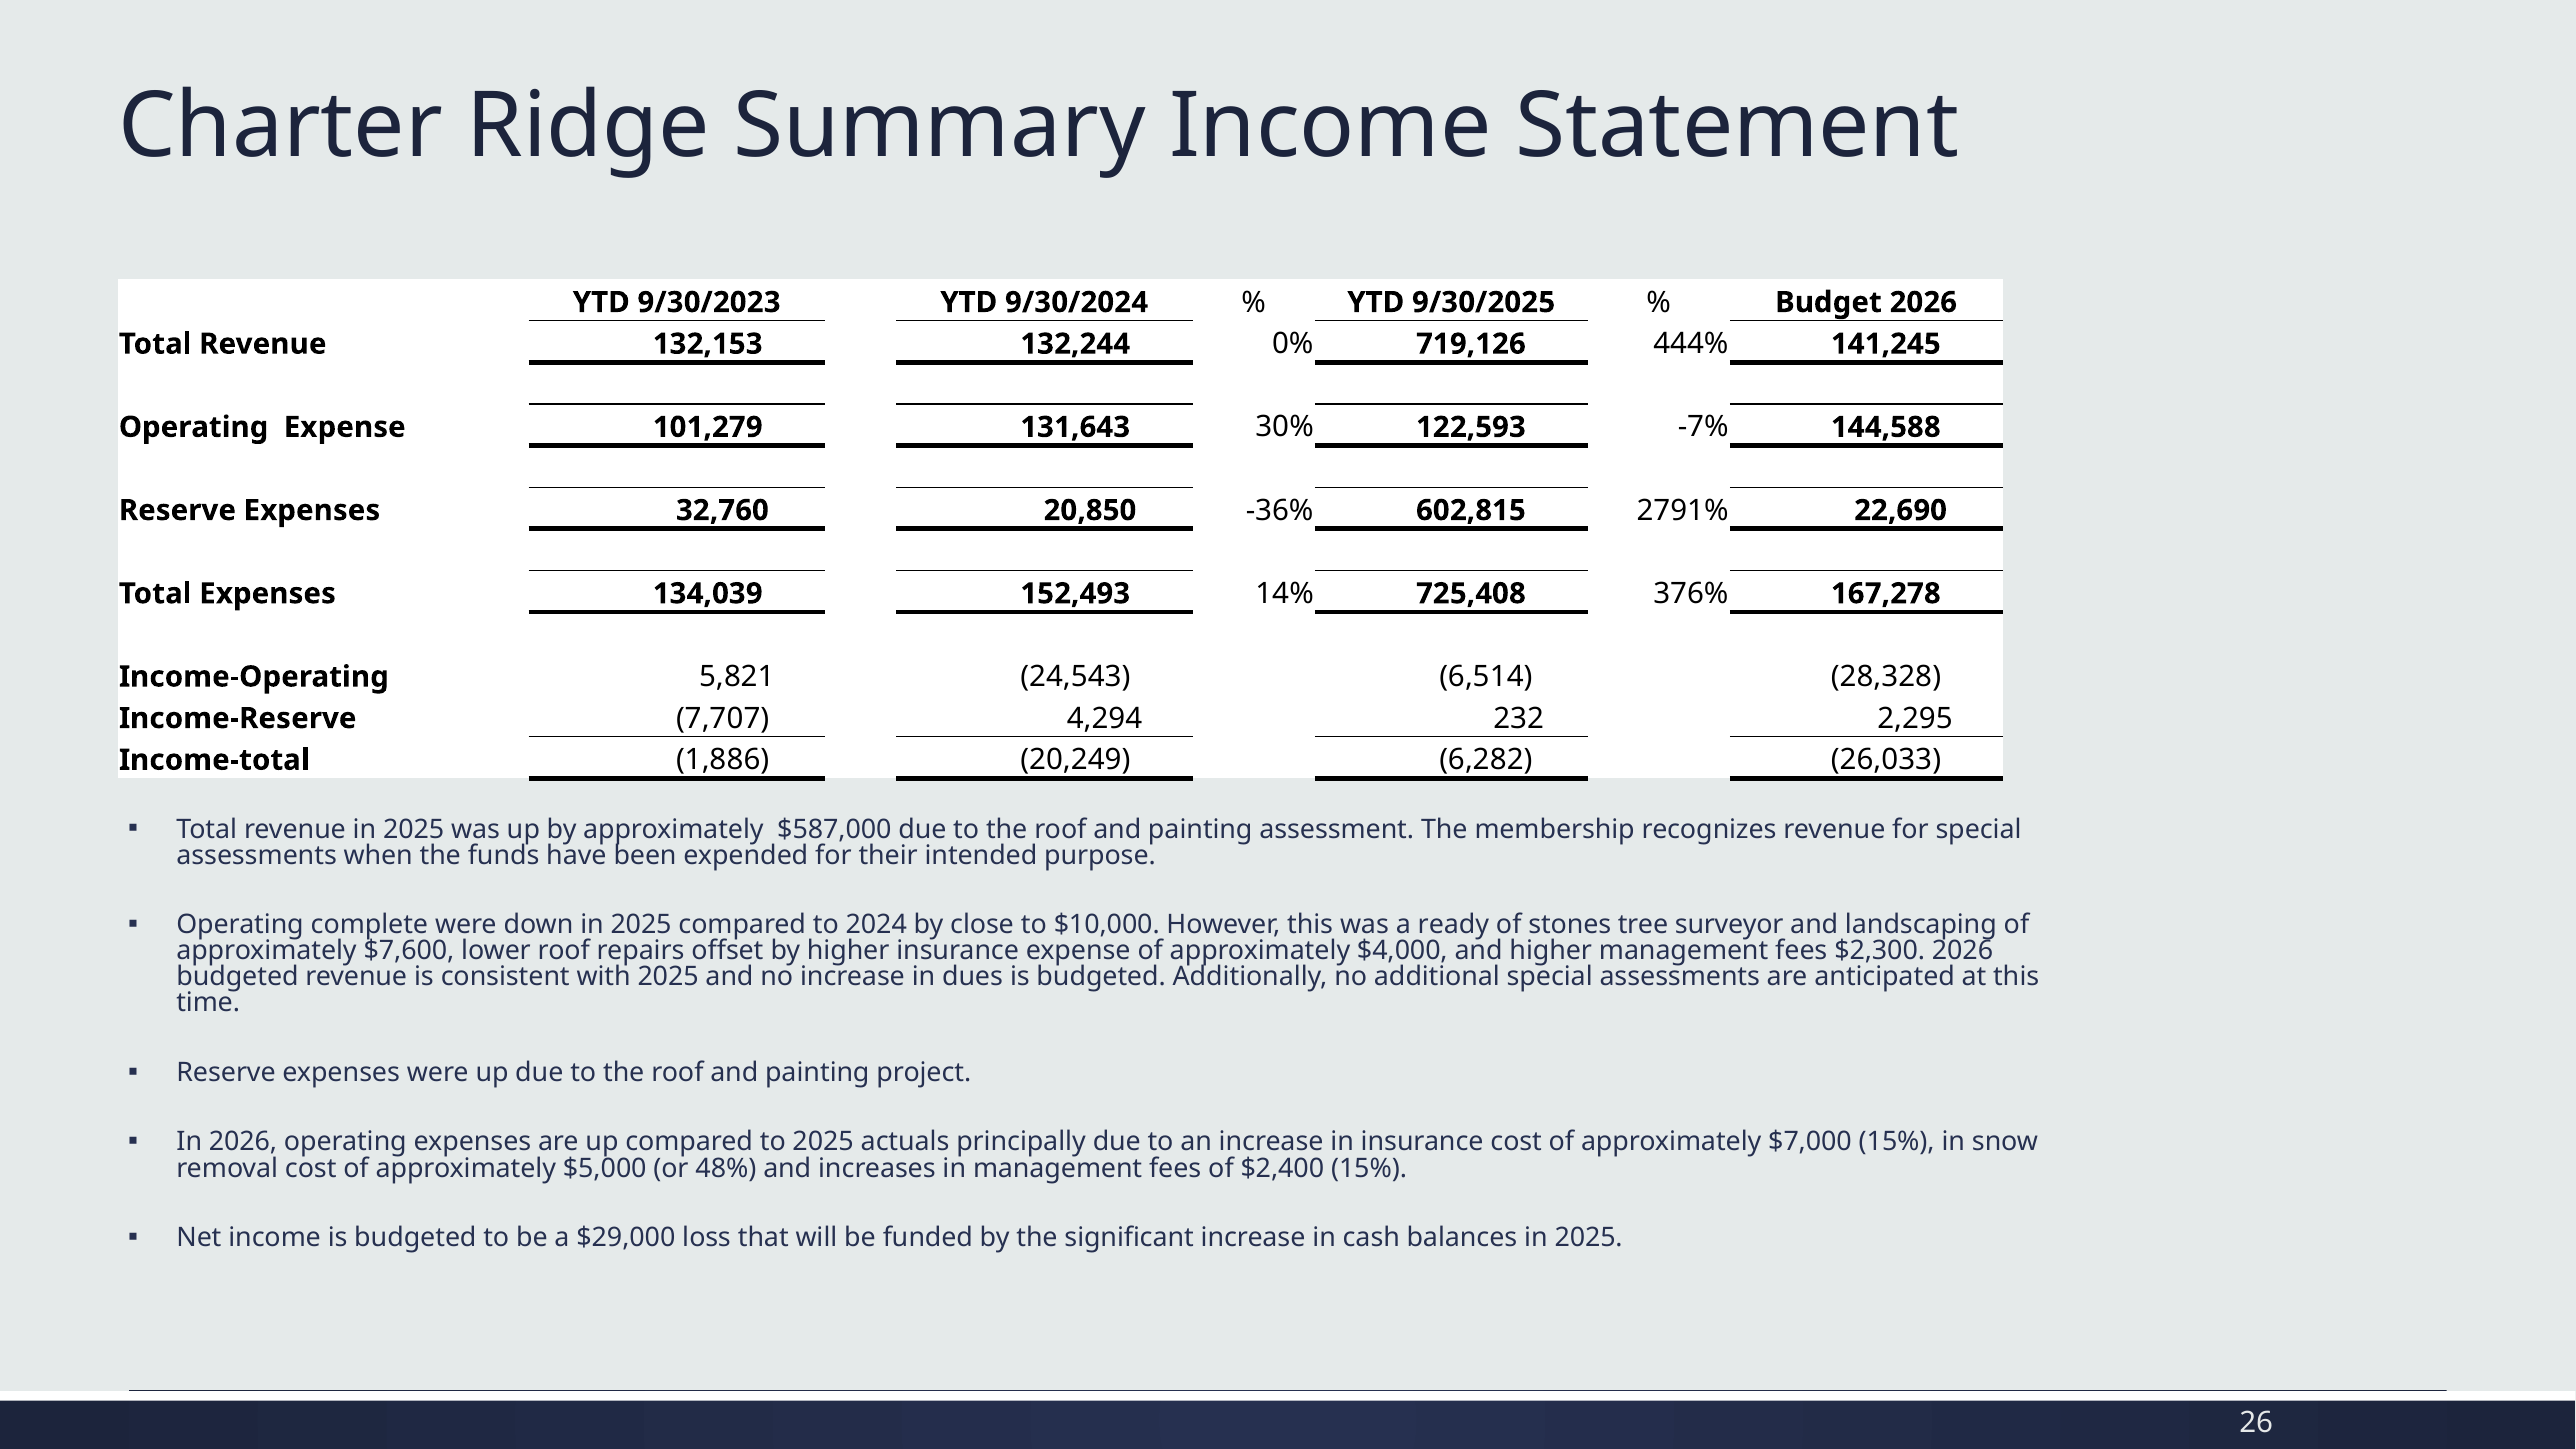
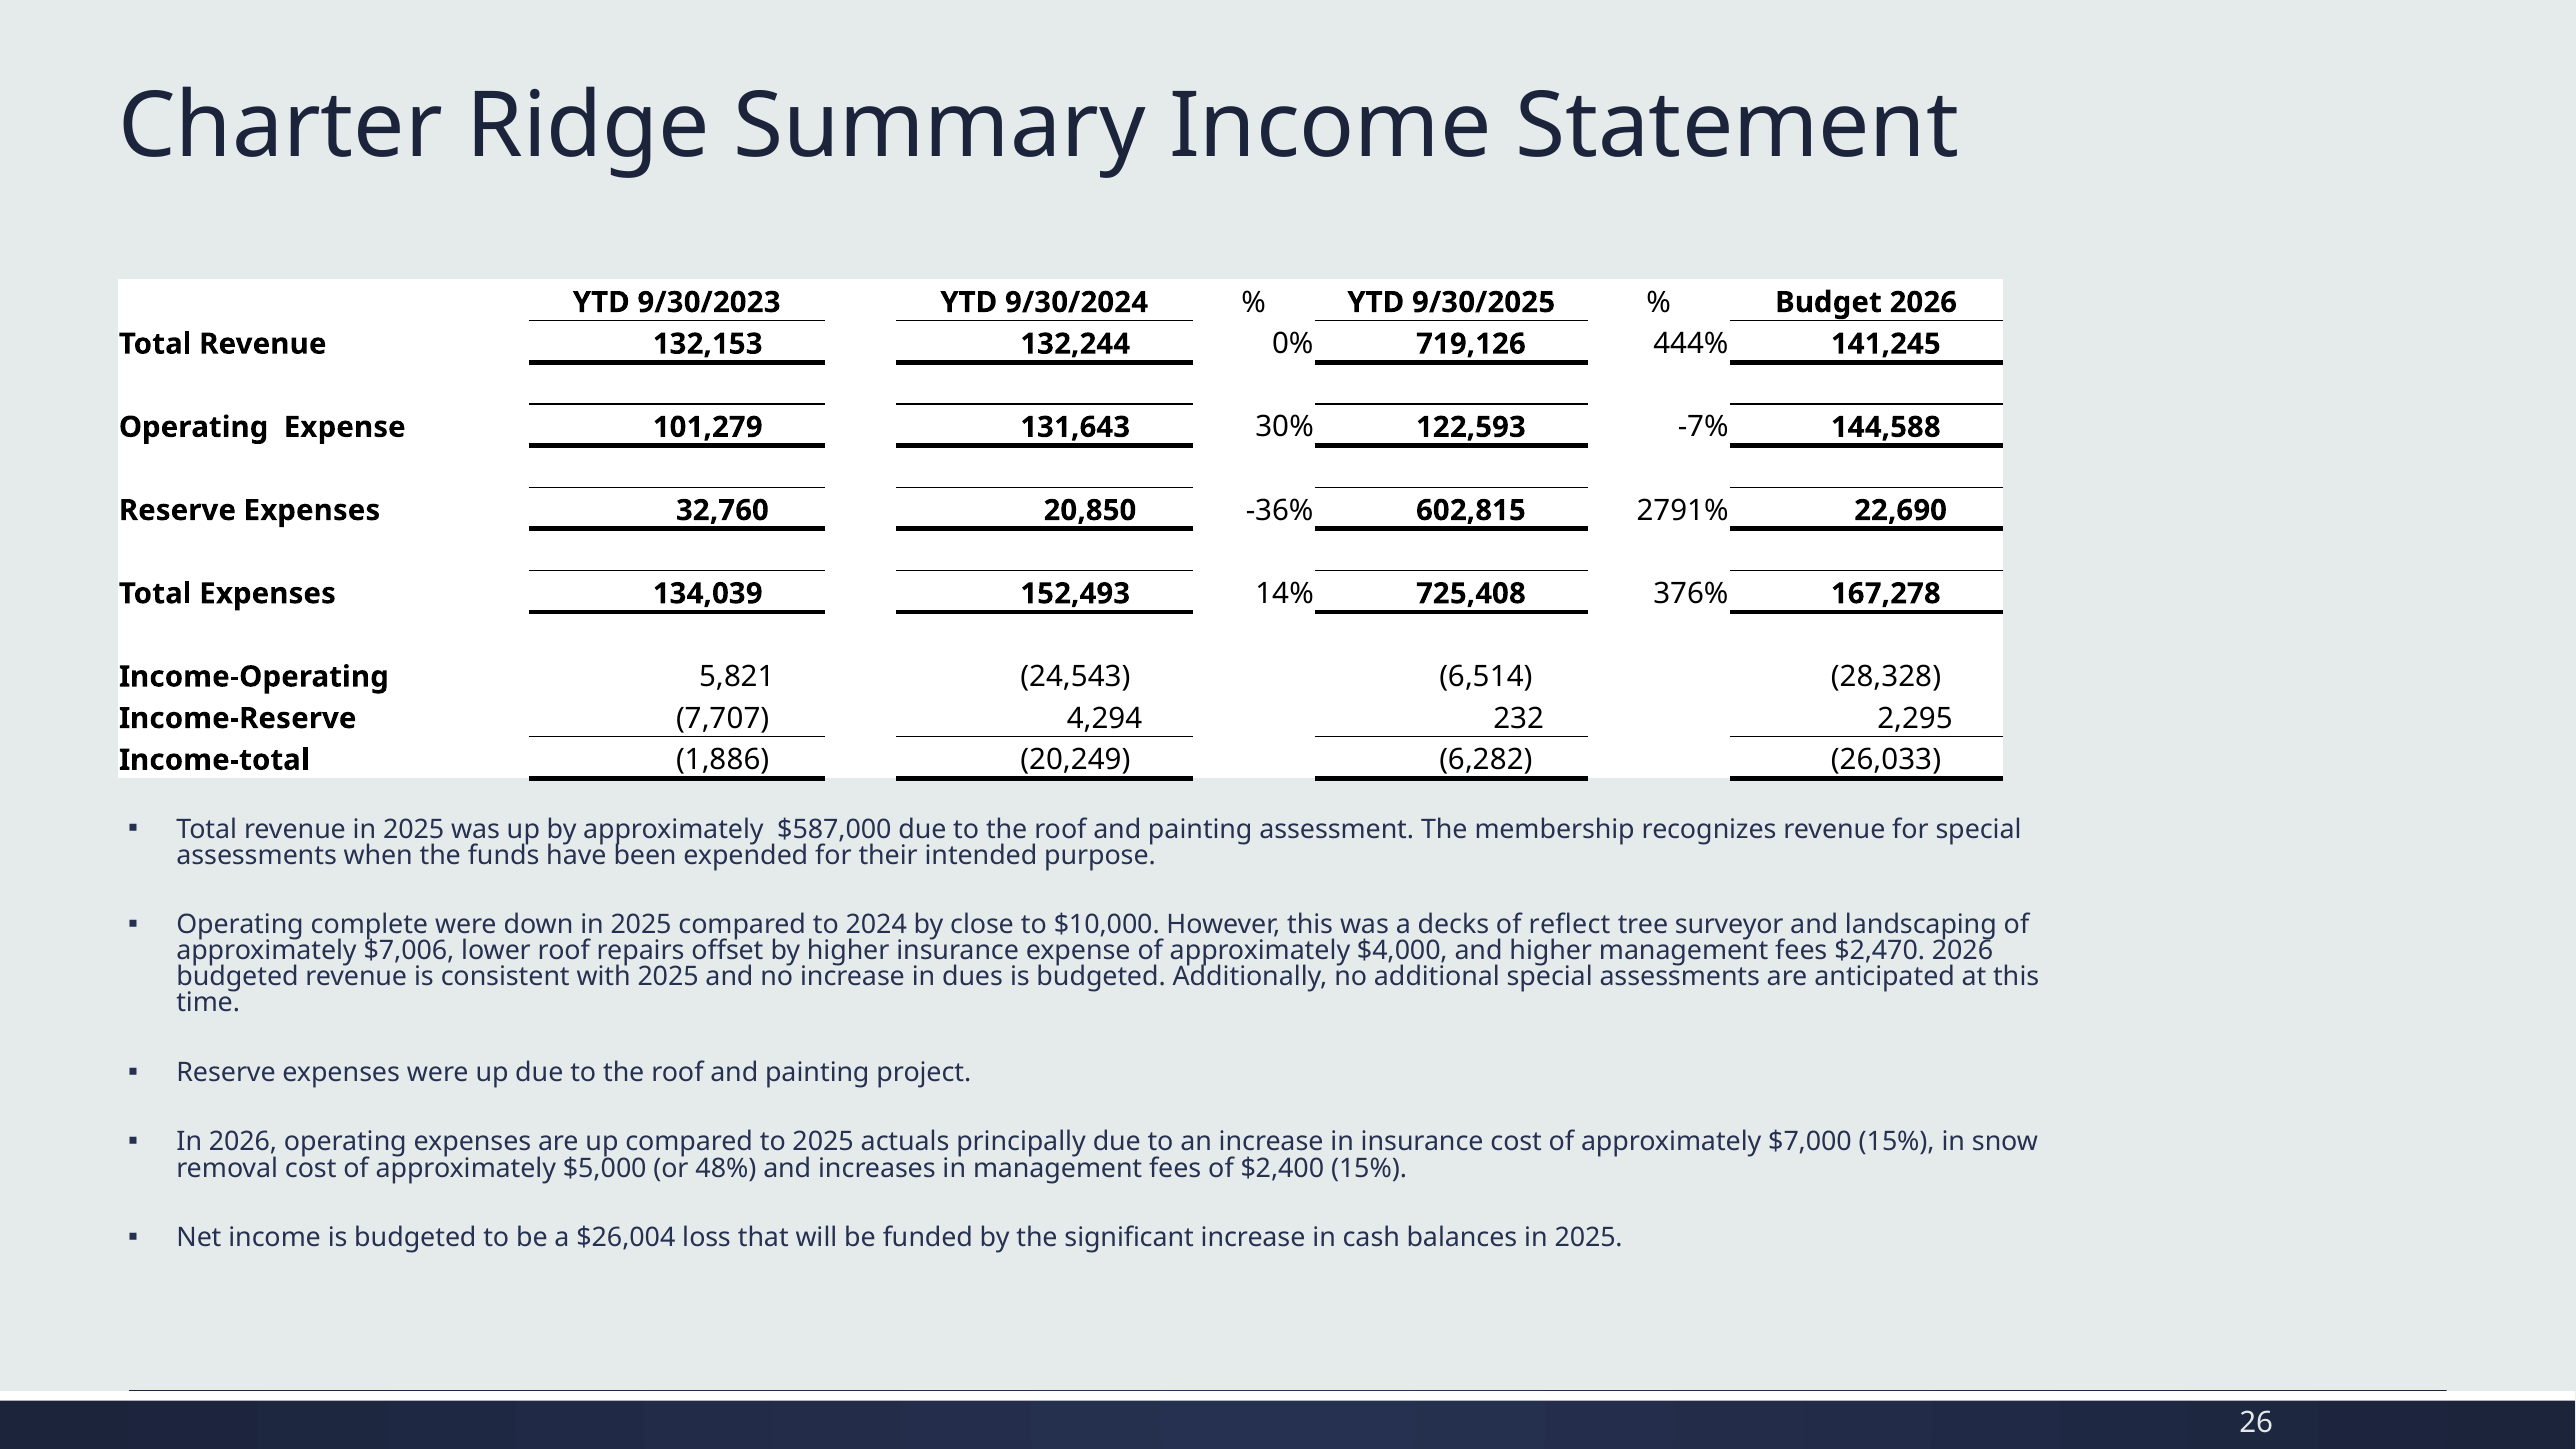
ready: ready -> decks
stones: stones -> reflect
$7,600: $7,600 -> $7,006
$2,300: $2,300 -> $2,470
$29,000: $29,000 -> $26,004
